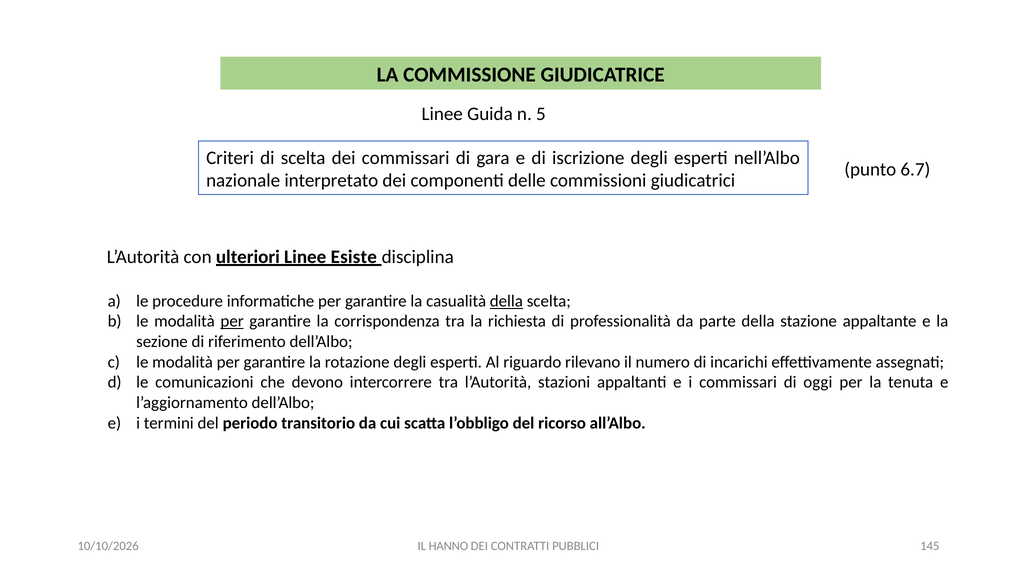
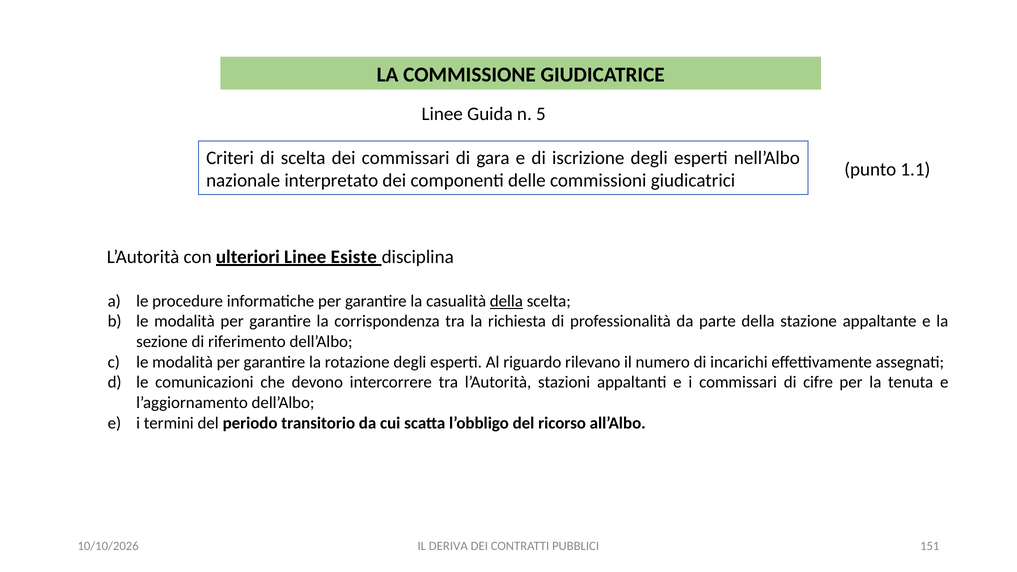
6.7: 6.7 -> 1.1
per at (232, 321) underline: present -> none
oggi: oggi -> cifre
HANNO: HANNO -> DERIVA
145: 145 -> 151
